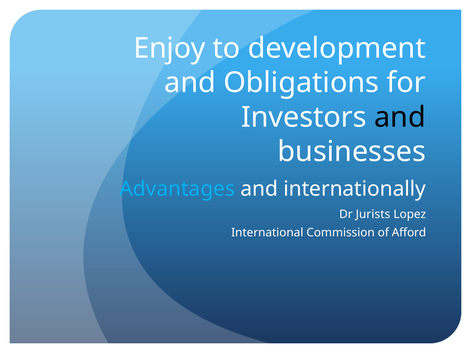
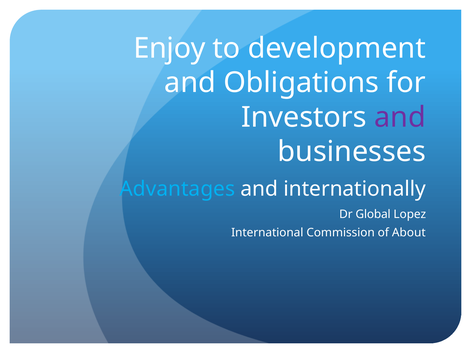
and at (400, 117) colour: black -> purple
Jurists: Jurists -> Global
Afford: Afford -> About
